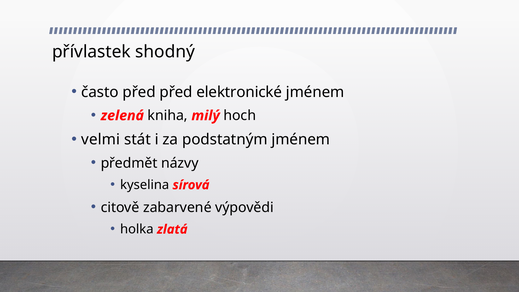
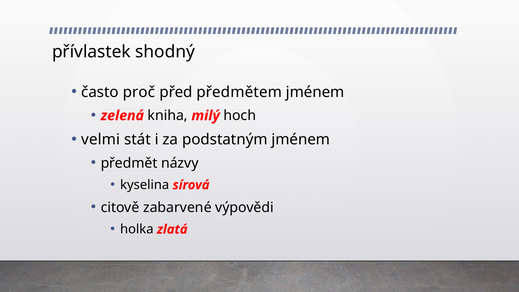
často před: před -> proč
elektronické: elektronické -> předmětem
